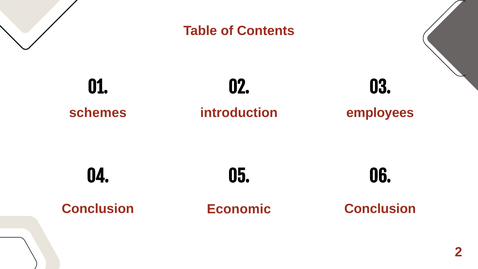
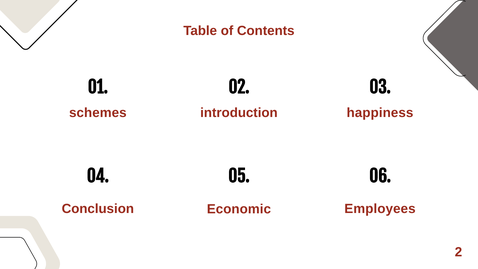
employees: employees -> happiness
Conclusion at (380, 209): Conclusion -> Employees
